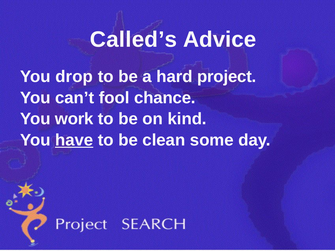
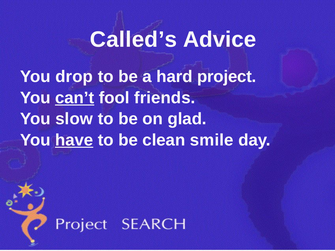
can’t underline: none -> present
chance: chance -> friends
work: work -> slow
kind: kind -> glad
some: some -> smile
